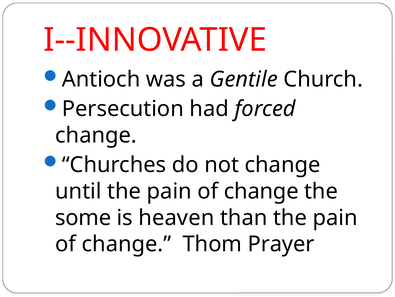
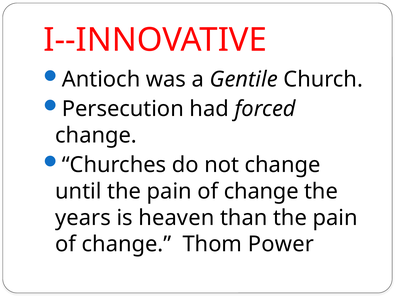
some: some -> years
Prayer: Prayer -> Power
